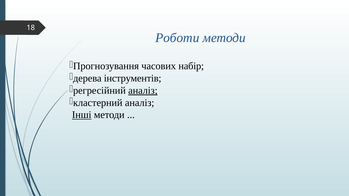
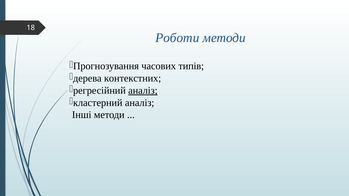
набір: набір -> типів
інструментів: інструментів -> контекстних
Інші underline: present -> none
